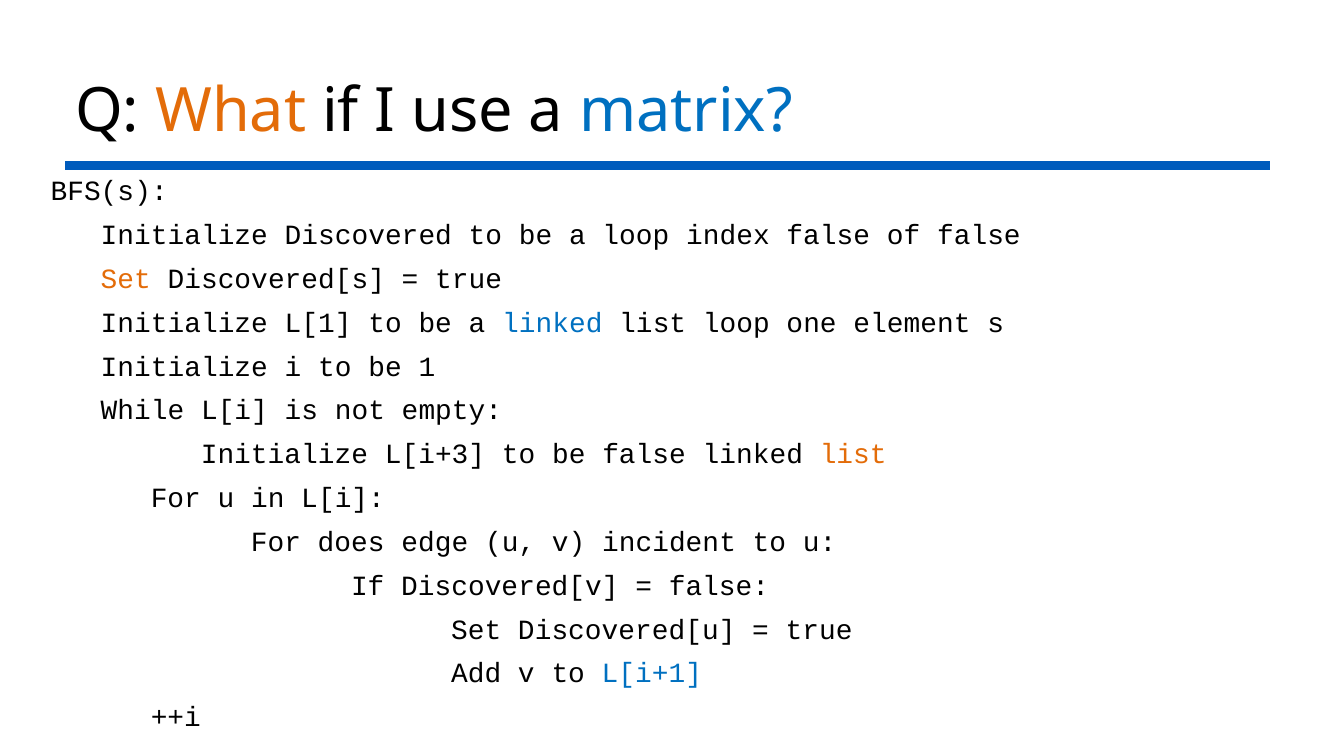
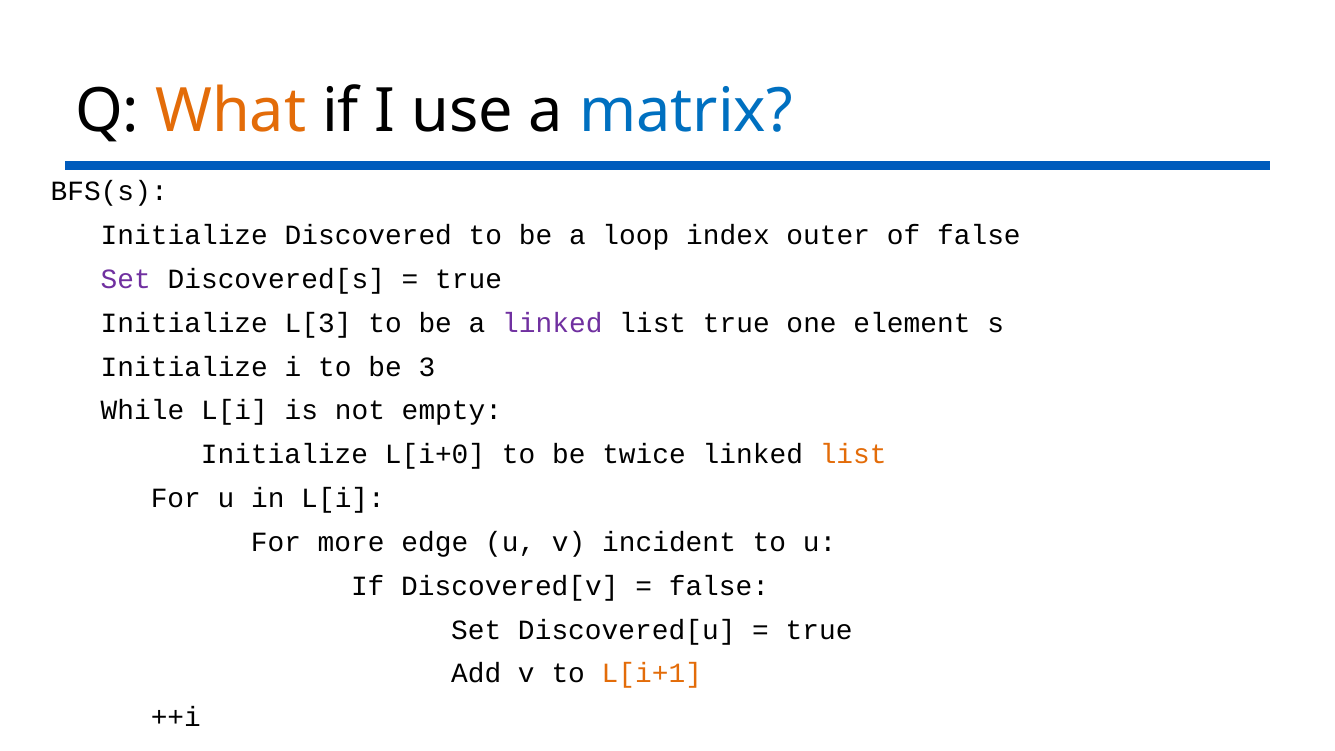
index false: false -> outer
Set at (126, 279) colour: orange -> purple
L[1: L[1 -> L[3
linked at (552, 323) colour: blue -> purple
list loop: loop -> true
1: 1 -> 3
L[i+3: L[i+3 -> L[i+0
be false: false -> twice
does: does -> more
L[i+1 colour: blue -> orange
